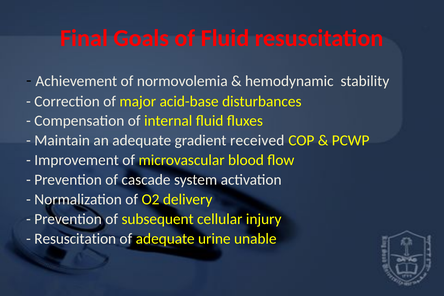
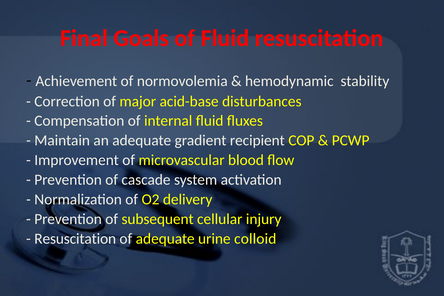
received: received -> recipient
unable: unable -> colloid
